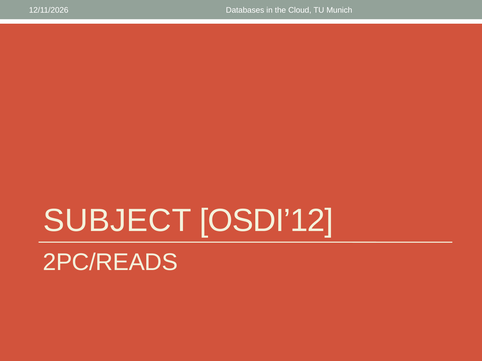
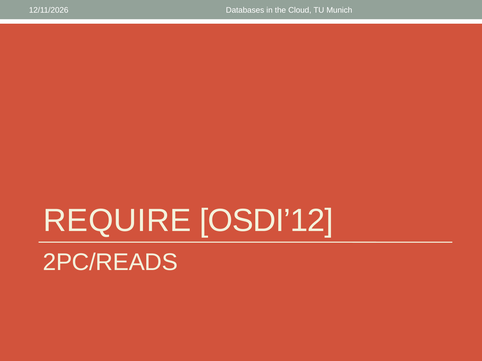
SUBJECT: SUBJECT -> REQUIRE
